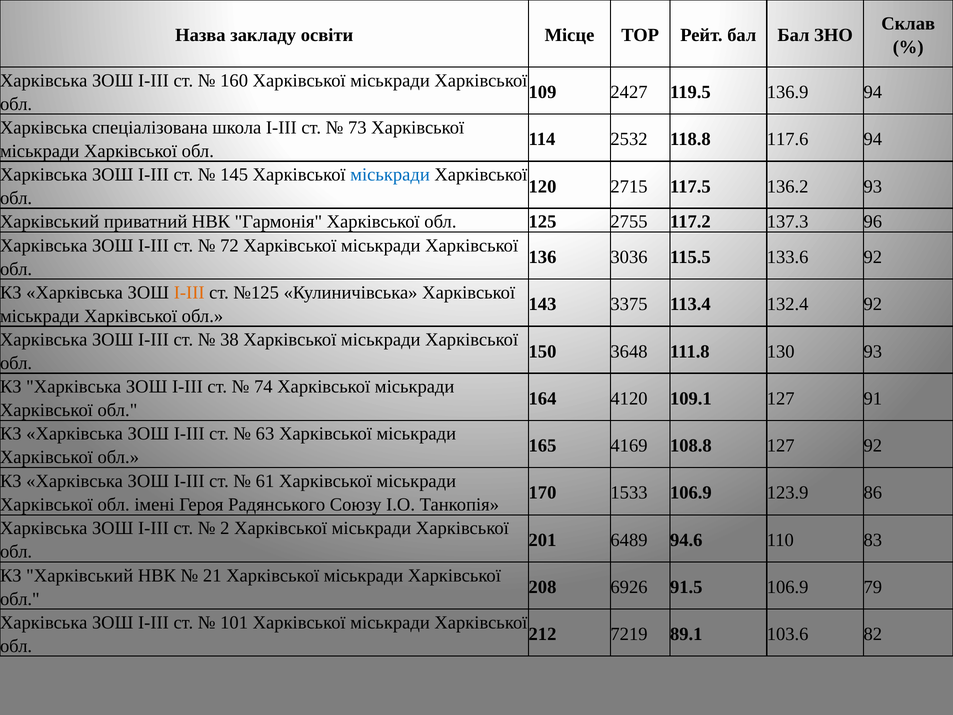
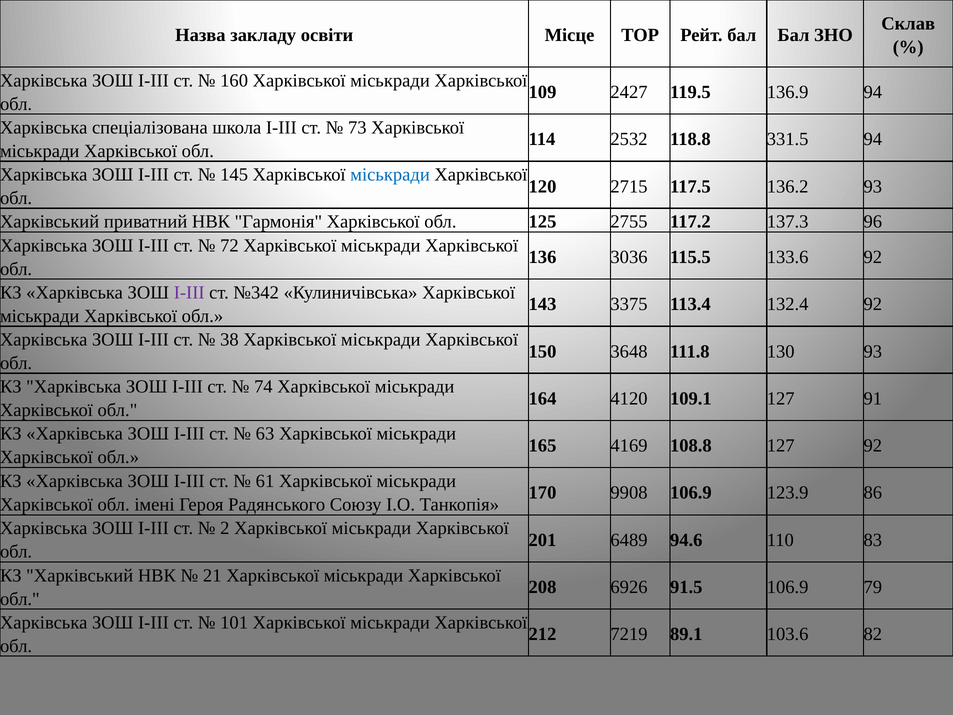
117.6: 117.6 -> 331.5
І-ІІІ at (189, 292) colour: orange -> purple
№125: №125 -> №342
1533: 1533 -> 9908
